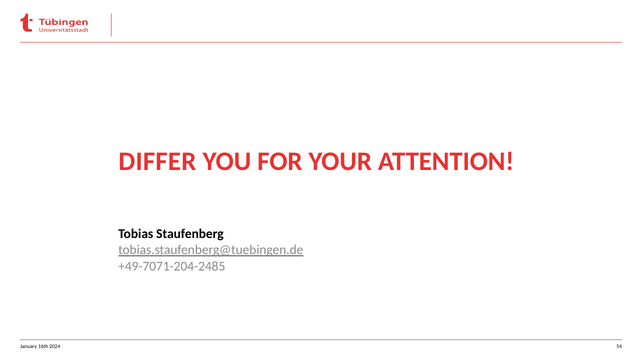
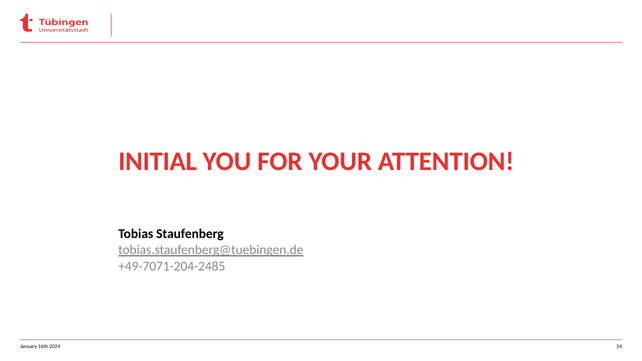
DIFFER: DIFFER -> INITIAL
